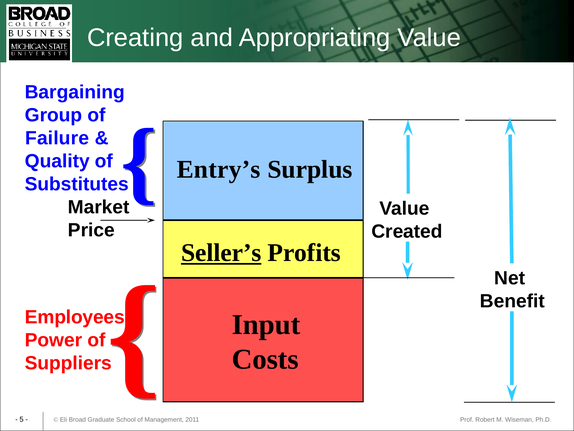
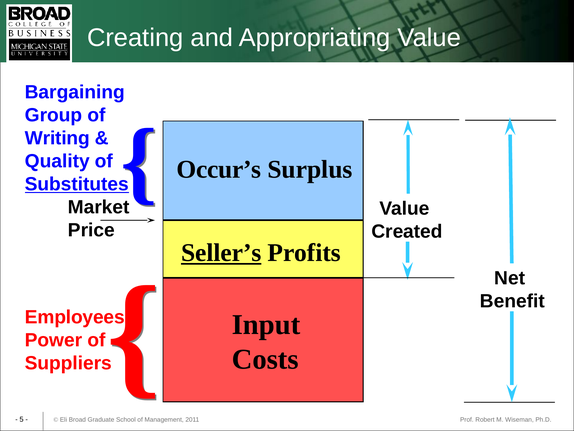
Failure: Failure -> Writing
Entry’s: Entry’s -> Occur’s
Substitutes underline: none -> present
